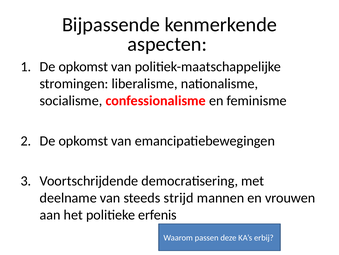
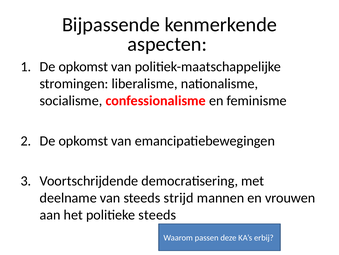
politieke erfenis: erfenis -> steeds
